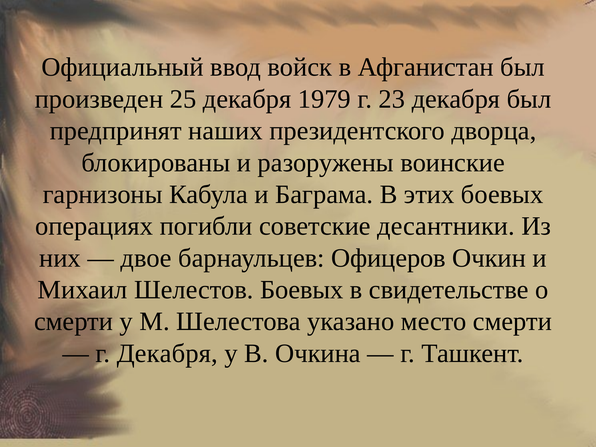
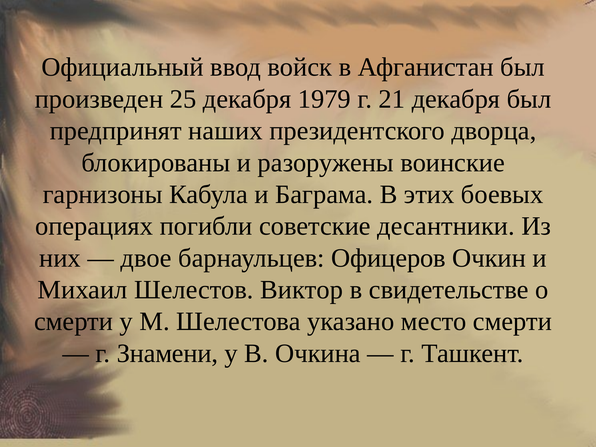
23: 23 -> 21
Шелестов Боевых: Боевых -> Виктор
г Декабря: Декабря -> Знамени
